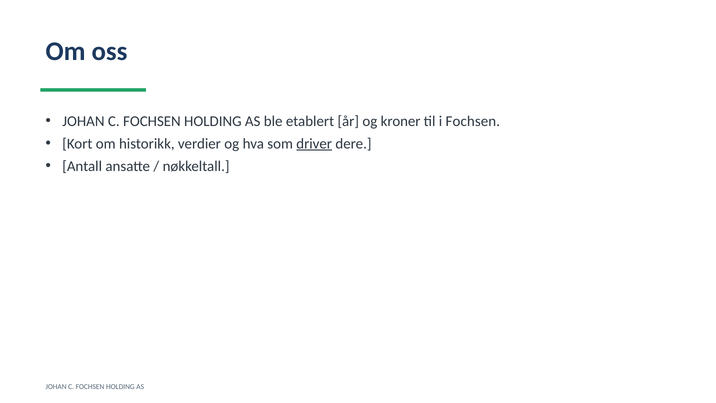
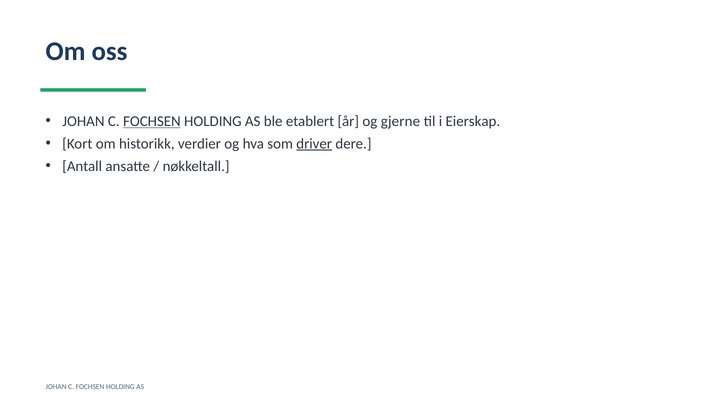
FOCHSEN at (152, 121) underline: none -> present
kroner: kroner -> gjerne
i Fochsen: Fochsen -> Eierskap
